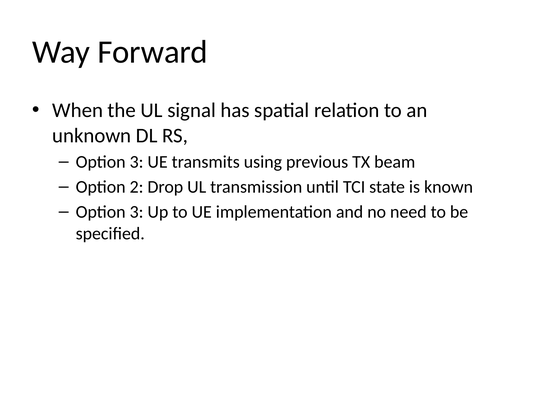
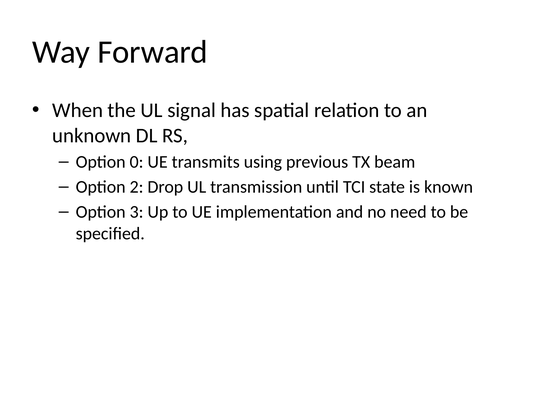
3 at (137, 162): 3 -> 0
